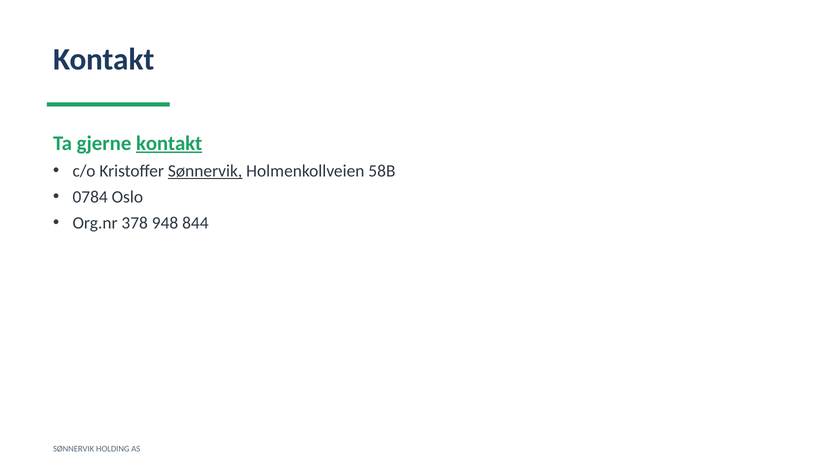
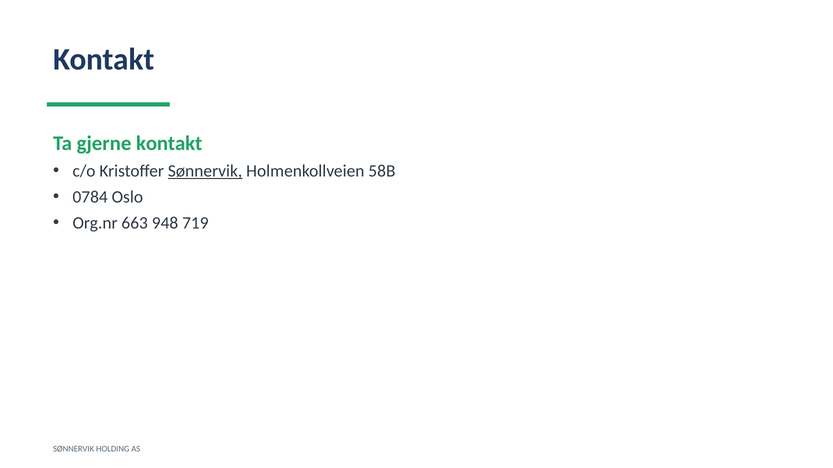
kontakt at (169, 143) underline: present -> none
378: 378 -> 663
844: 844 -> 719
